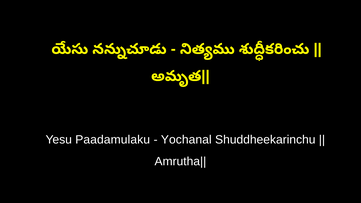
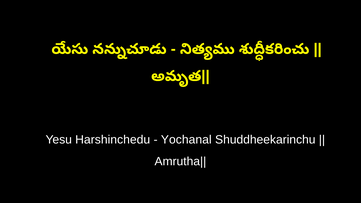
Paadamulaku: Paadamulaku -> Harshinchedu
